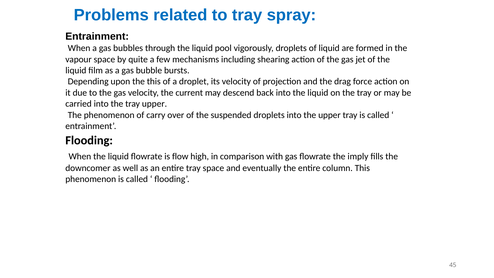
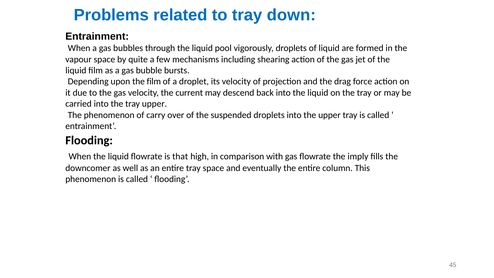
spray: spray -> down
the this: this -> film
flow: flow -> that
